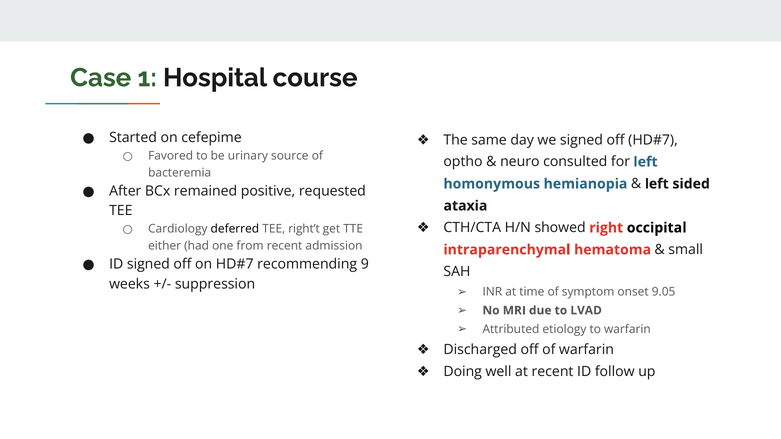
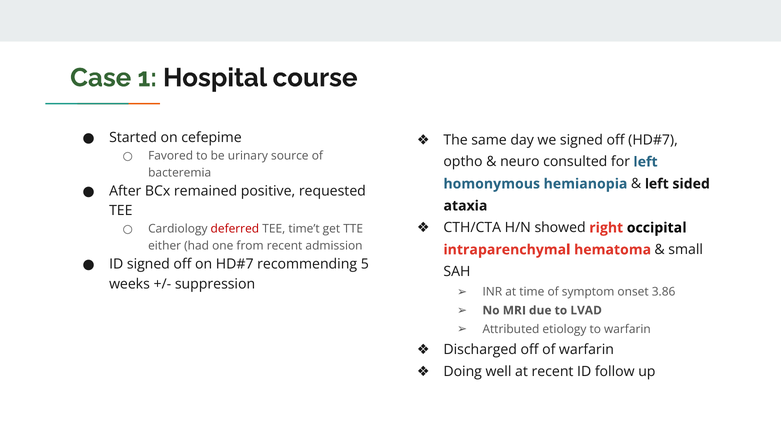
deferred colour: black -> red
right’t: right’t -> time’t
9: 9 -> 5
9.05: 9.05 -> 3.86
